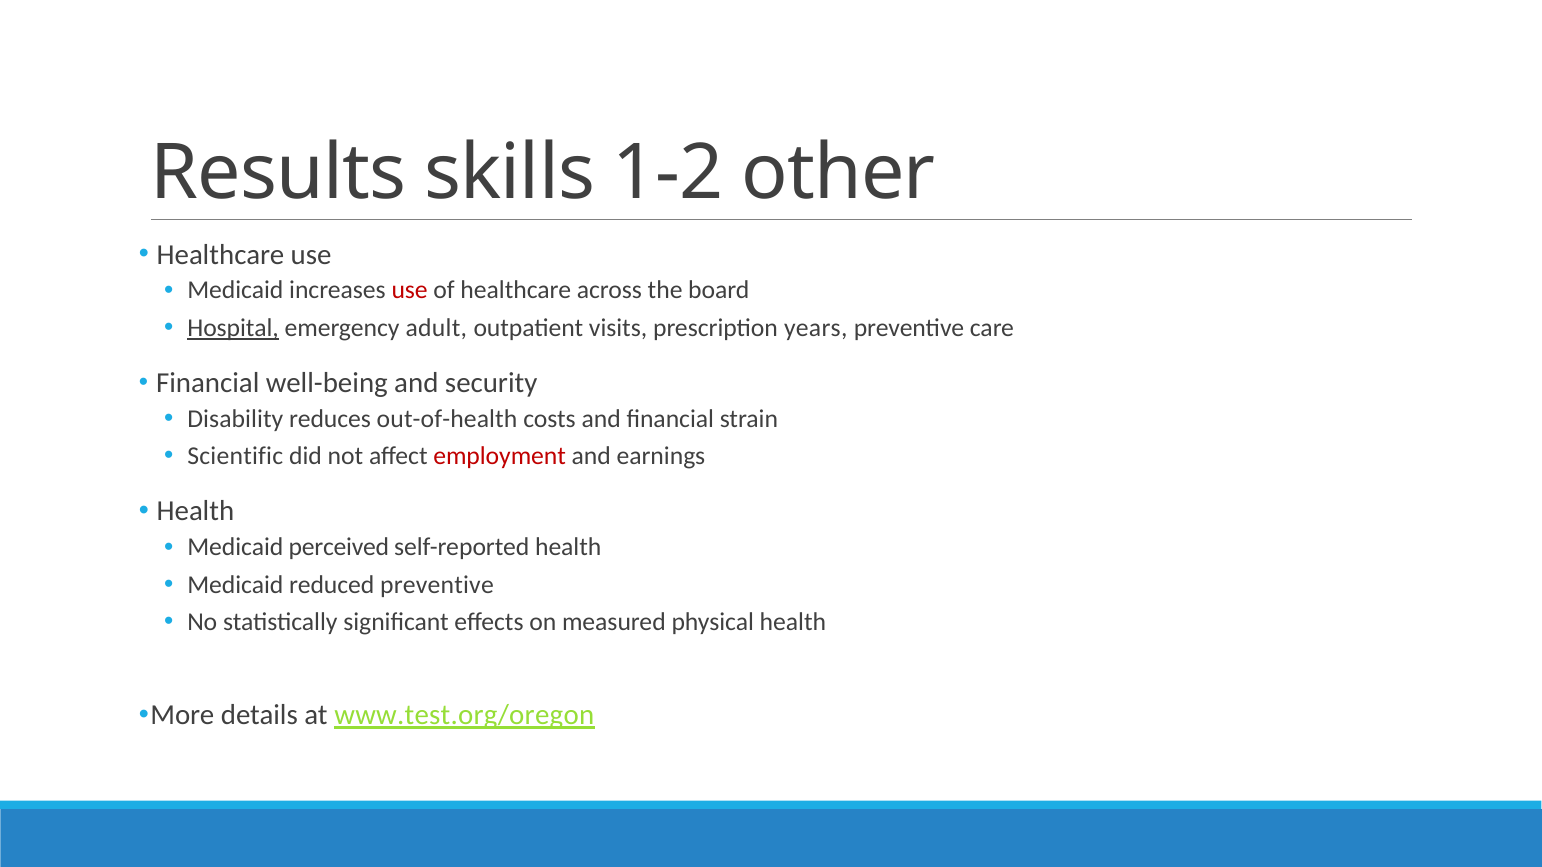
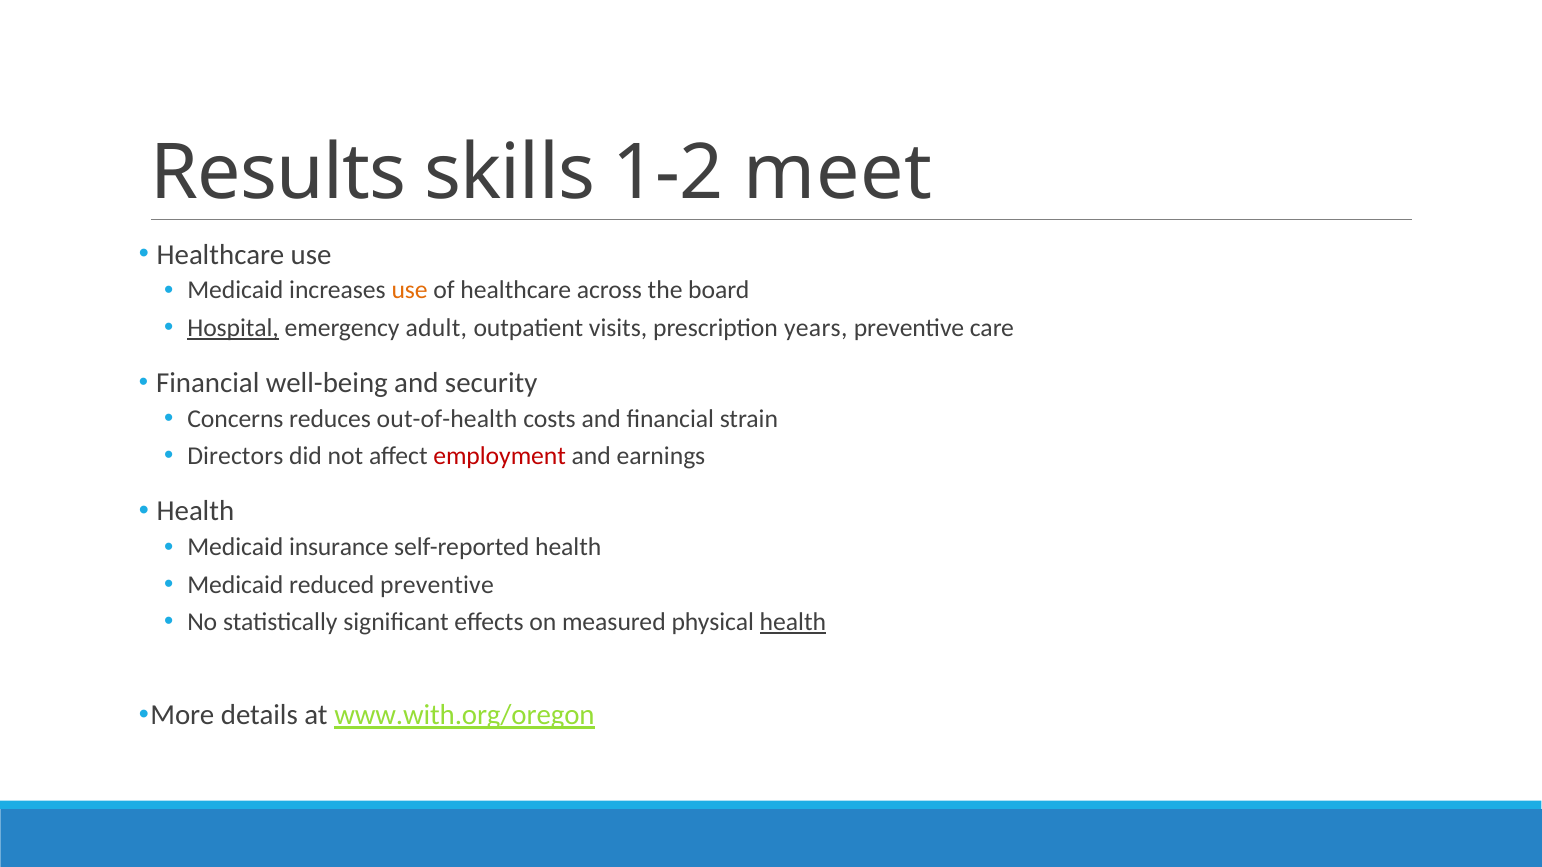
other: other -> meet
use at (410, 291) colour: red -> orange
Disability: Disability -> Concerns
Scientific: Scientific -> Directors
perceived: perceived -> insurance
health at (793, 622) underline: none -> present
www.test.org/oregon: www.test.org/oregon -> www.with.org/oregon
